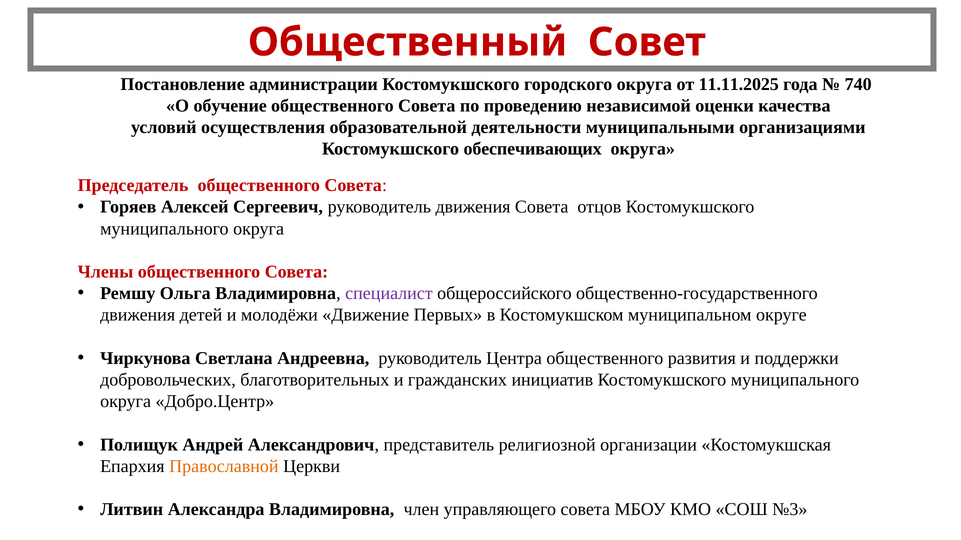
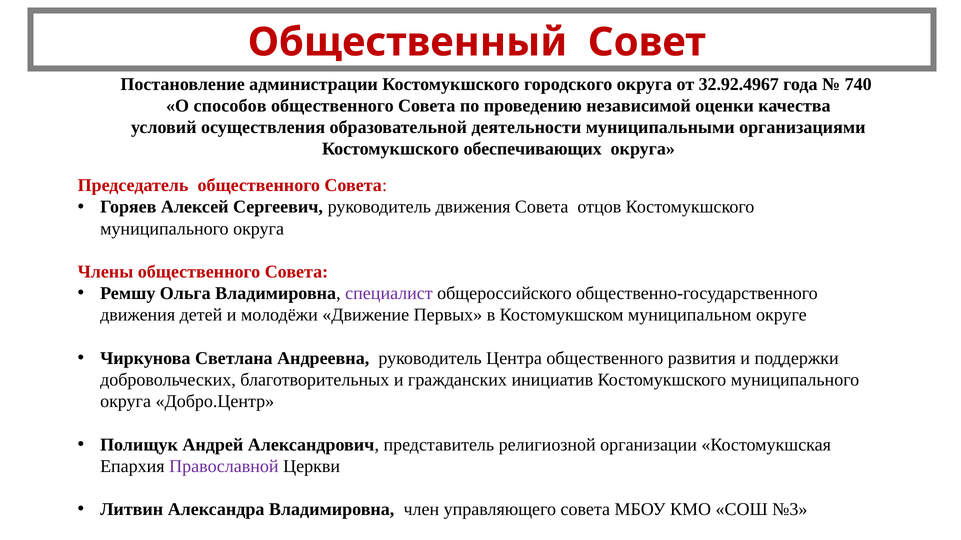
11.11.2025: 11.11.2025 -> 32.92.4967
обучение: обучение -> способов
Православной colour: orange -> purple
